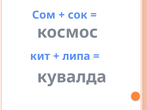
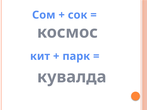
липа: липа -> парк
